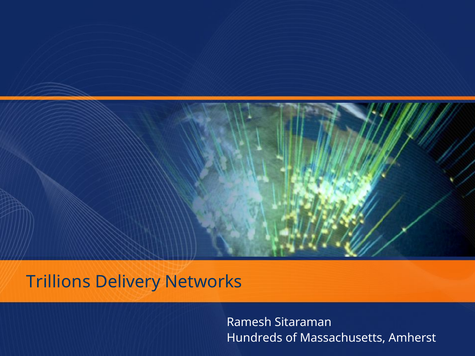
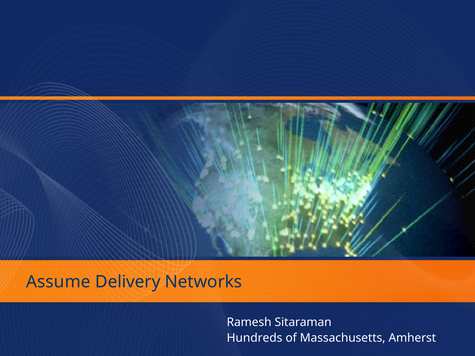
Trillions: Trillions -> Assume
